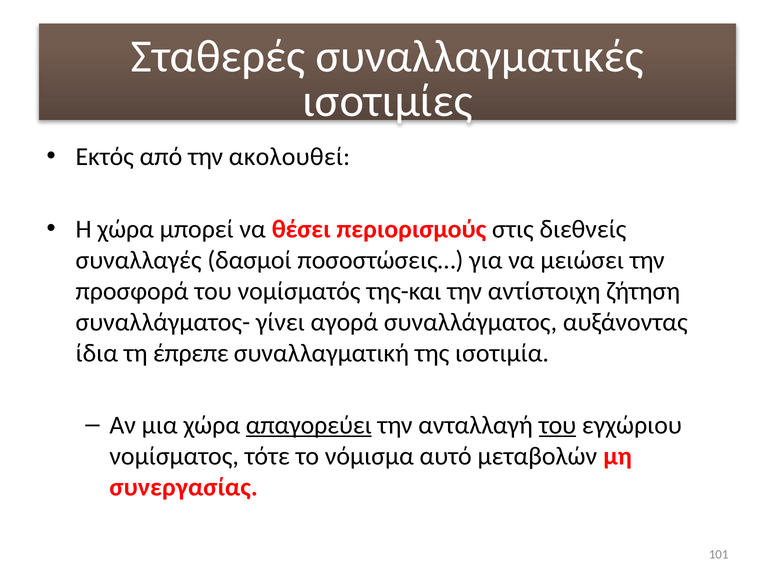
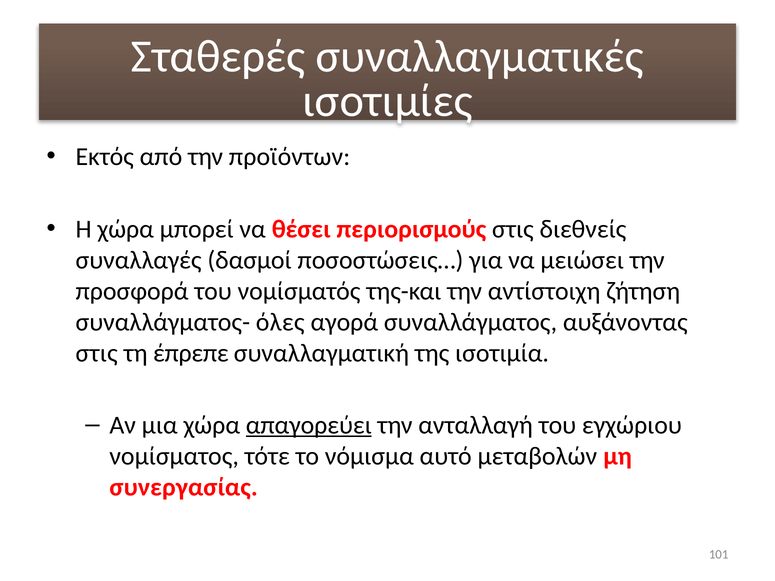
ακολουθεί: ακολουθεί -> προϊόντων
γίνει: γίνει -> όλες
ίδια at (97, 353): ίδια -> στις
του at (557, 425) underline: present -> none
